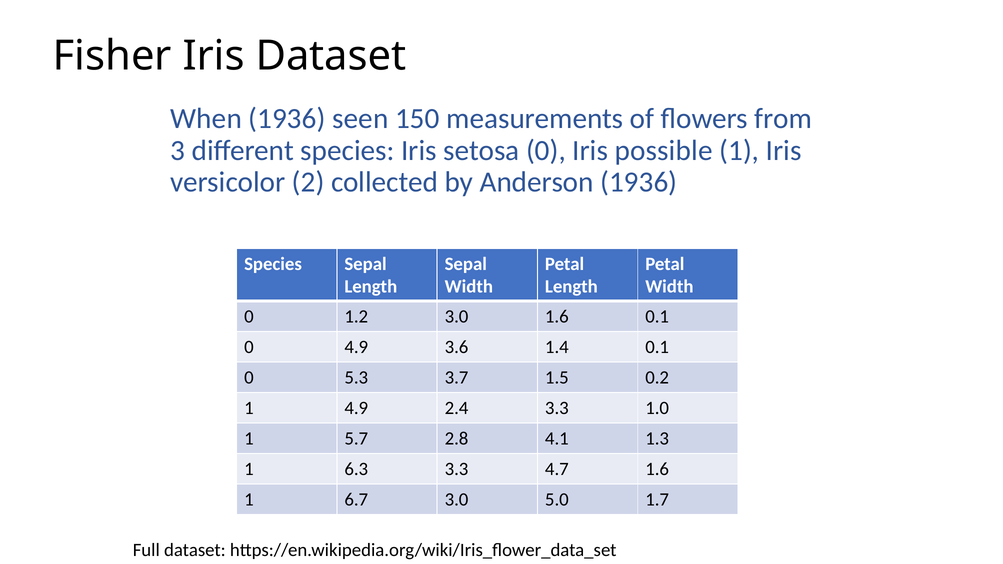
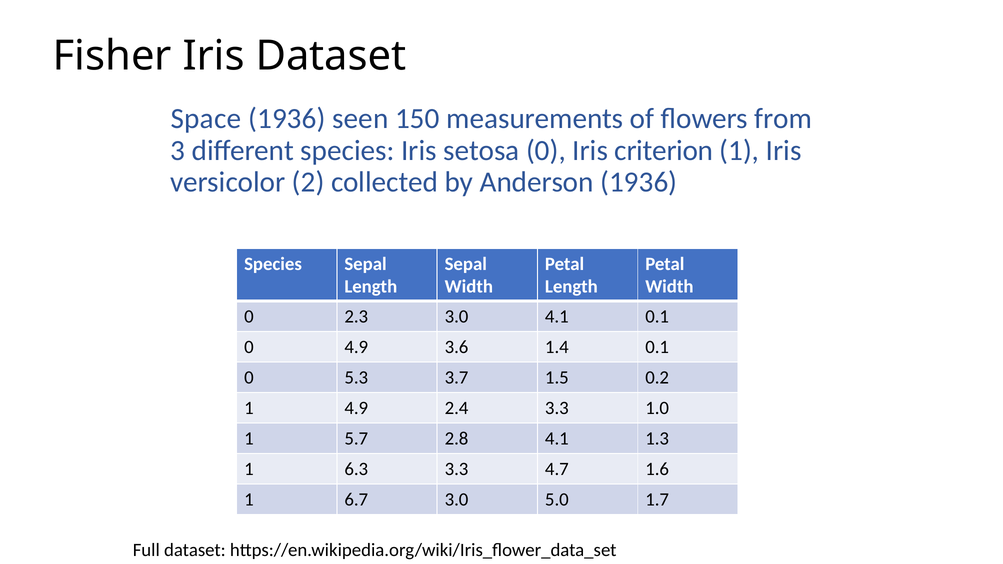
When: When -> Space
possible: possible -> criterion
1.2: 1.2 -> 2.3
3.0 1.6: 1.6 -> 4.1
